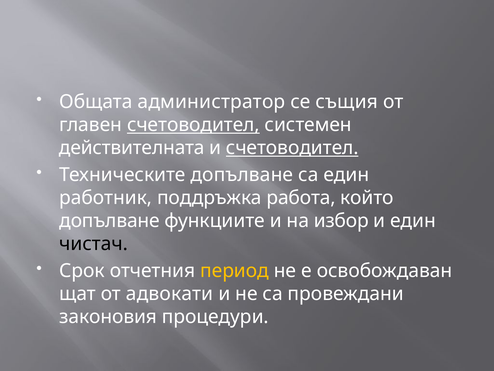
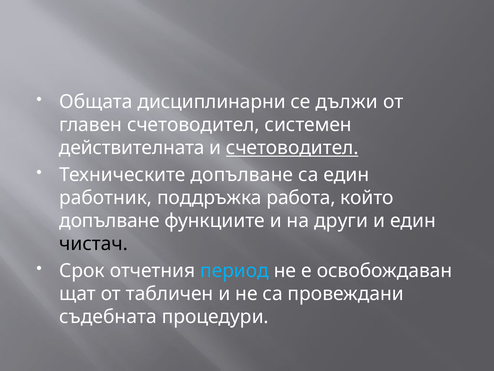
администратор: администратор -> дисциплинарни
същия: същия -> дължи
счетоводител at (193, 125) underline: present -> none
избор: избор -> други
период colour: yellow -> light blue
адвокати: адвокати -> табличен
законовия: законовия -> съдебната
